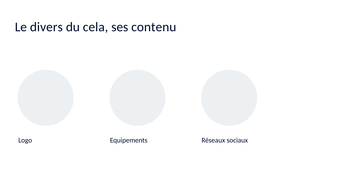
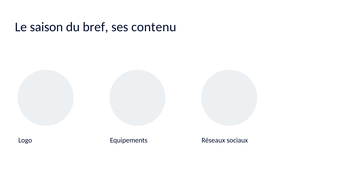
divers: divers -> saison
cela: cela -> bref
